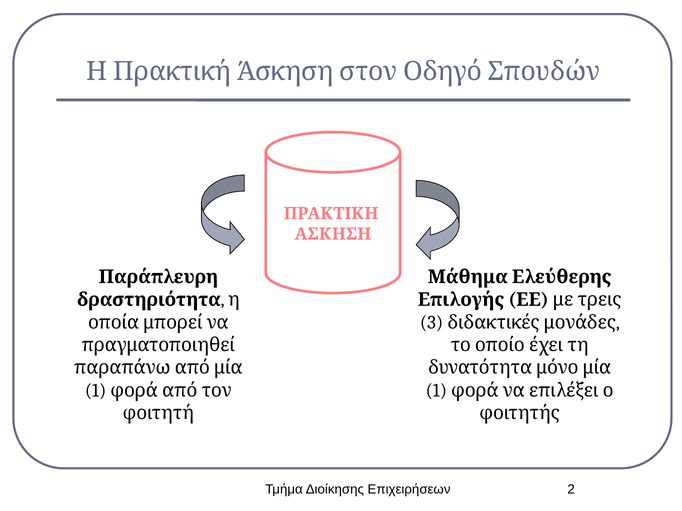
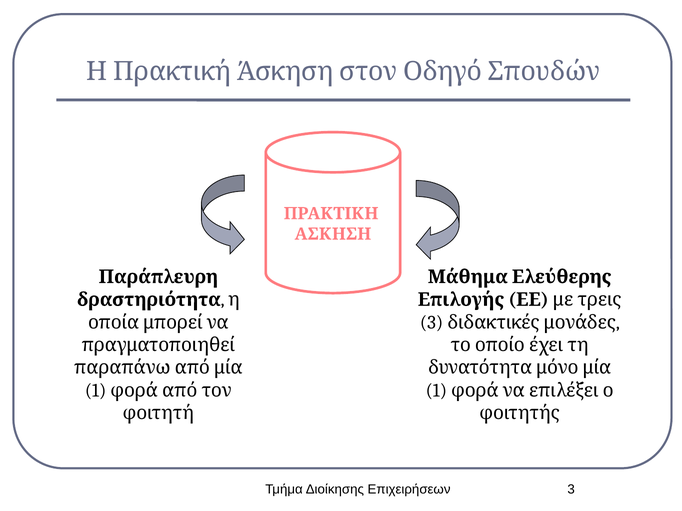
Επιχειρήσεων 2: 2 -> 3
